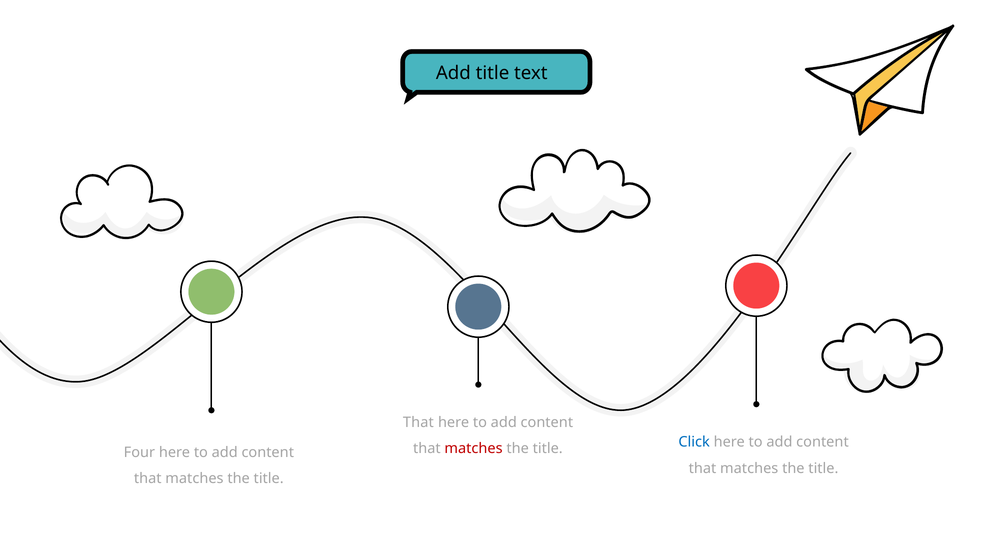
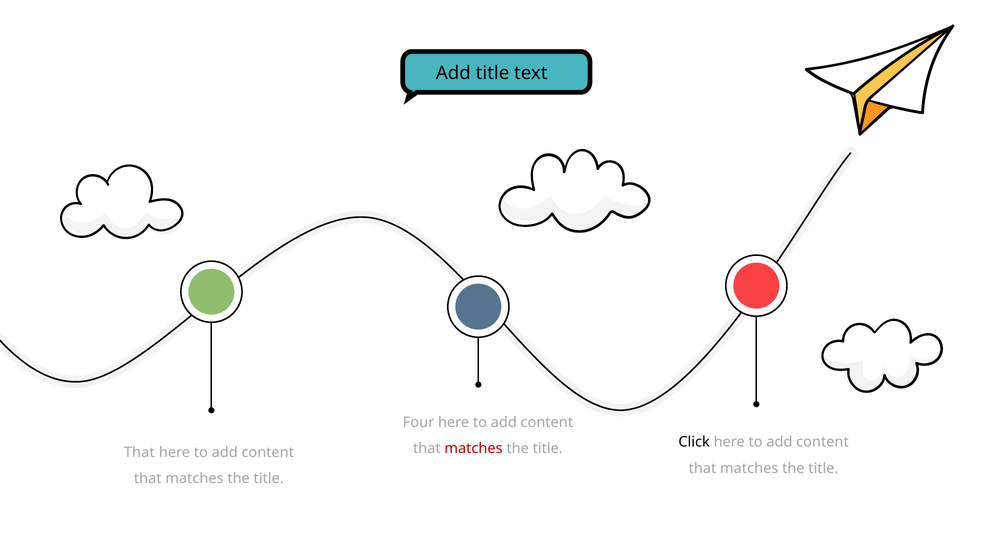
That at (418, 423): That -> Four
Click colour: blue -> black
Four at (139, 453): Four -> That
